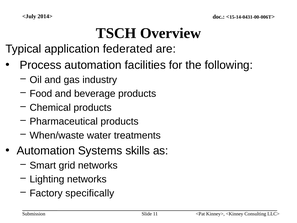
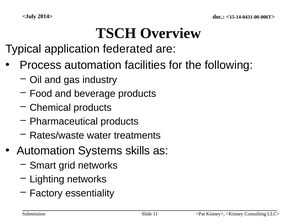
When/waste: When/waste -> Rates/waste
specifically: specifically -> essentiality
